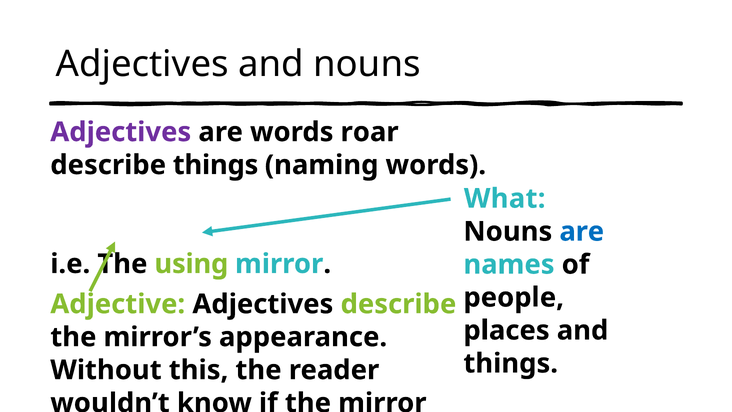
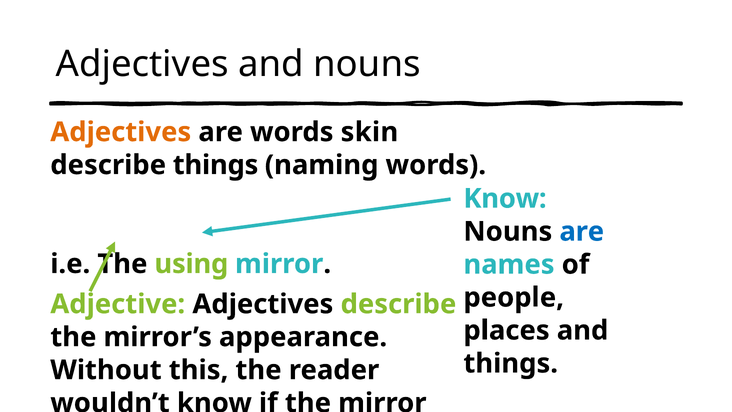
Adjectives at (121, 132) colour: purple -> orange
roar: roar -> skin
What at (505, 199): What -> Know
